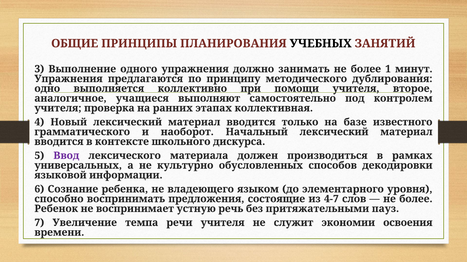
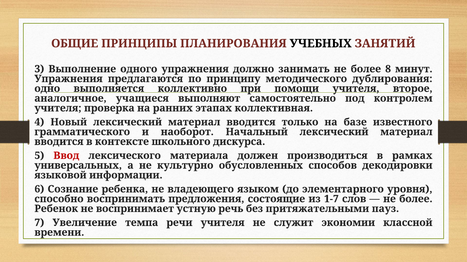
1: 1 -> 8
Ввод colour: purple -> red
4-7: 4-7 -> 1-7
освоения: освоения -> классной
